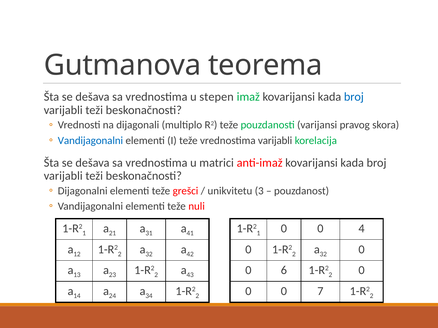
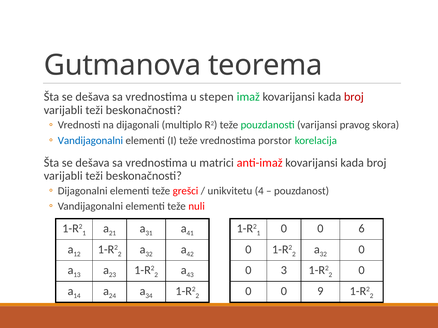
broj at (354, 97) colour: blue -> red
vrednostima varijabli: varijabli -> porstor
3: 3 -> 4
4: 4 -> 6
6: 6 -> 3
7: 7 -> 9
